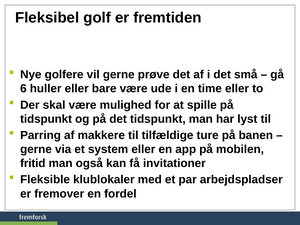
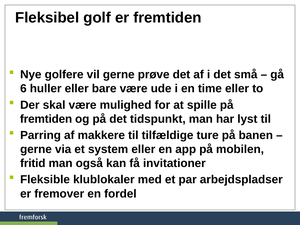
tidspunkt at (46, 119): tidspunkt -> fremtiden
